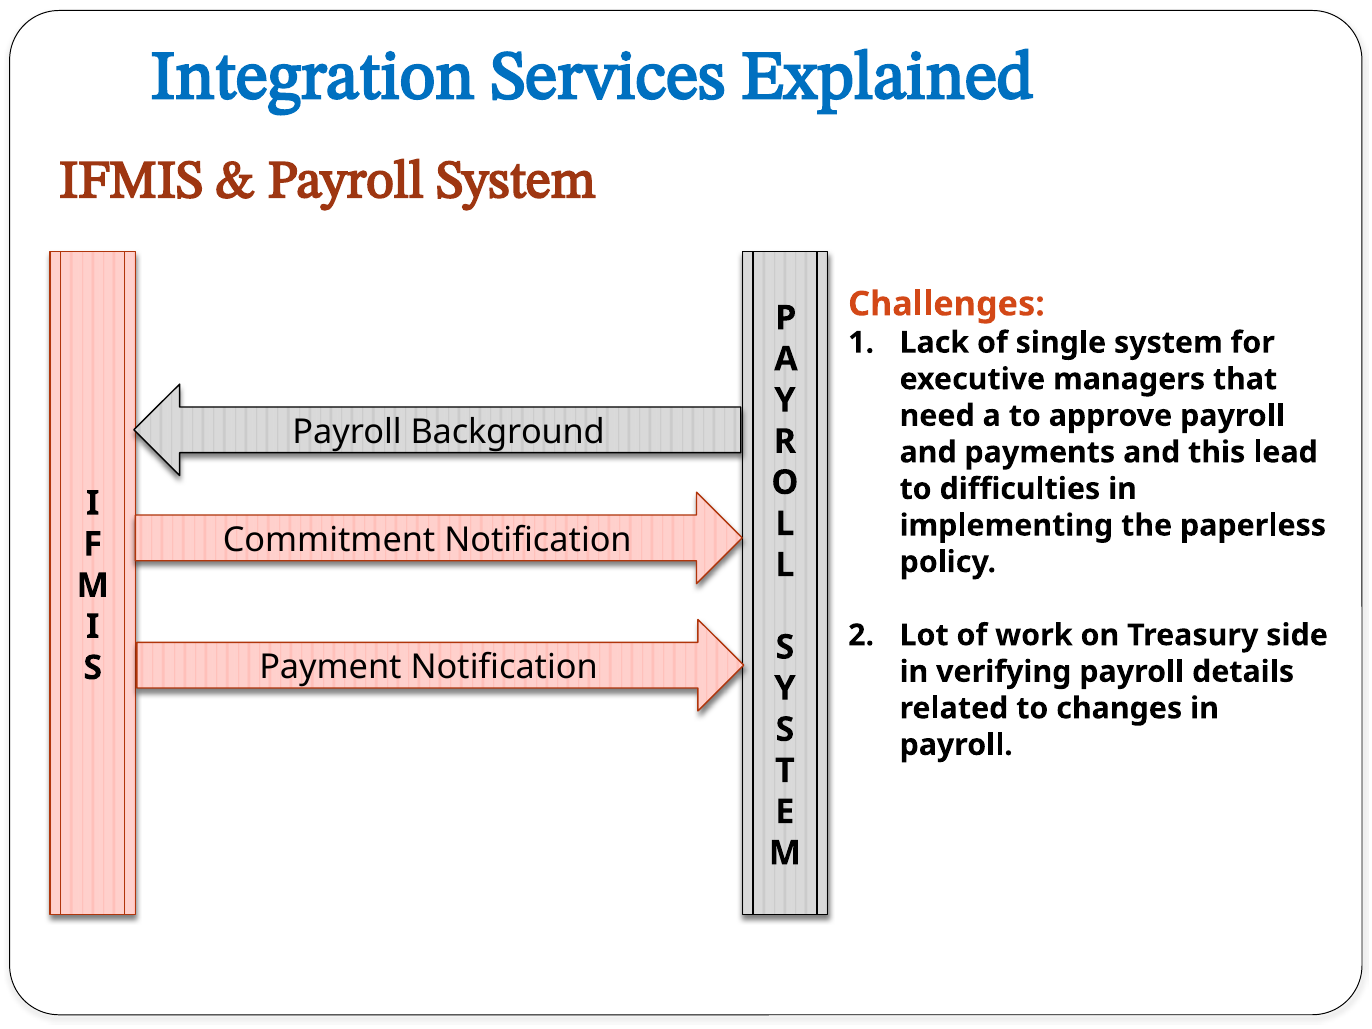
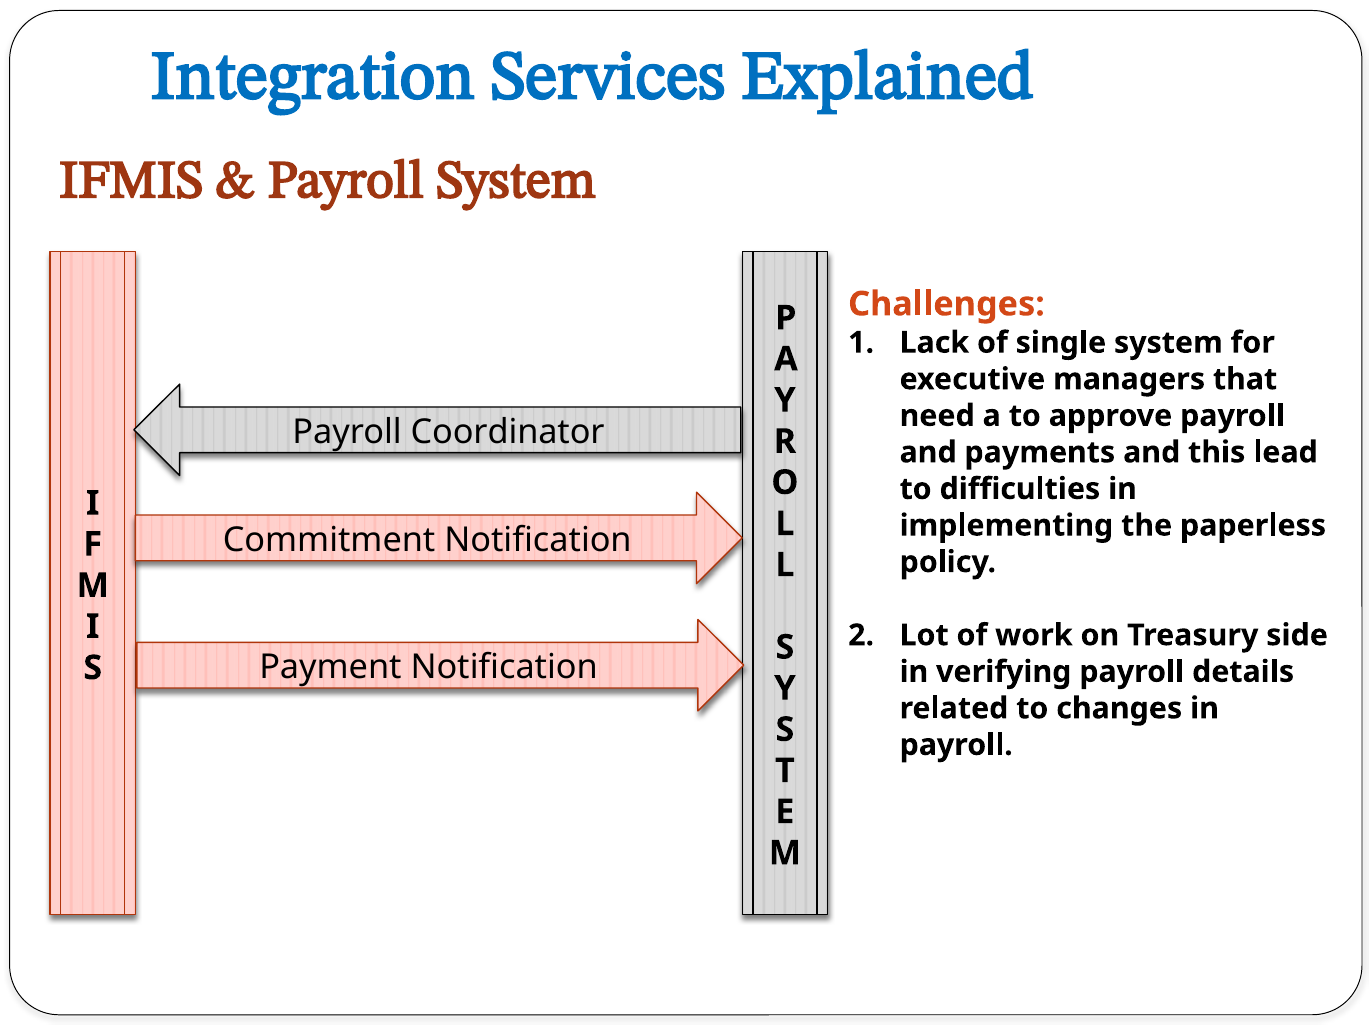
Background: Background -> Coordinator
